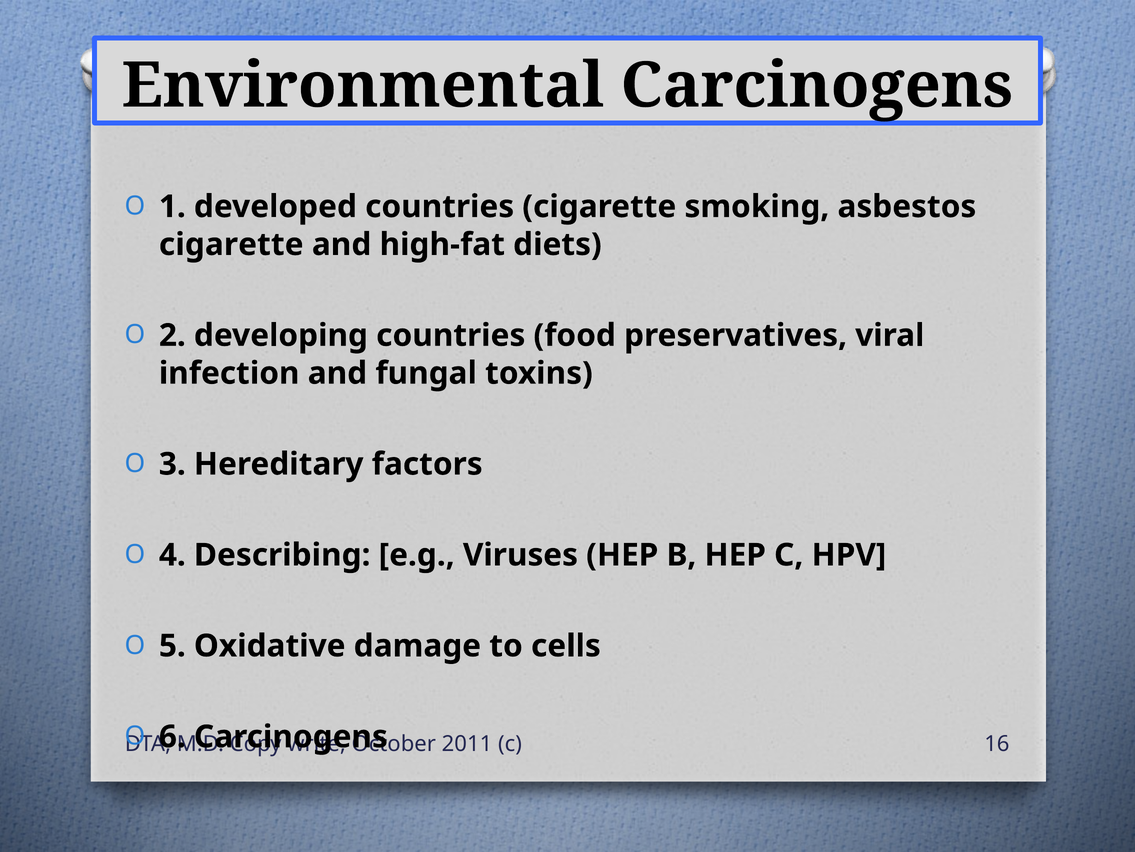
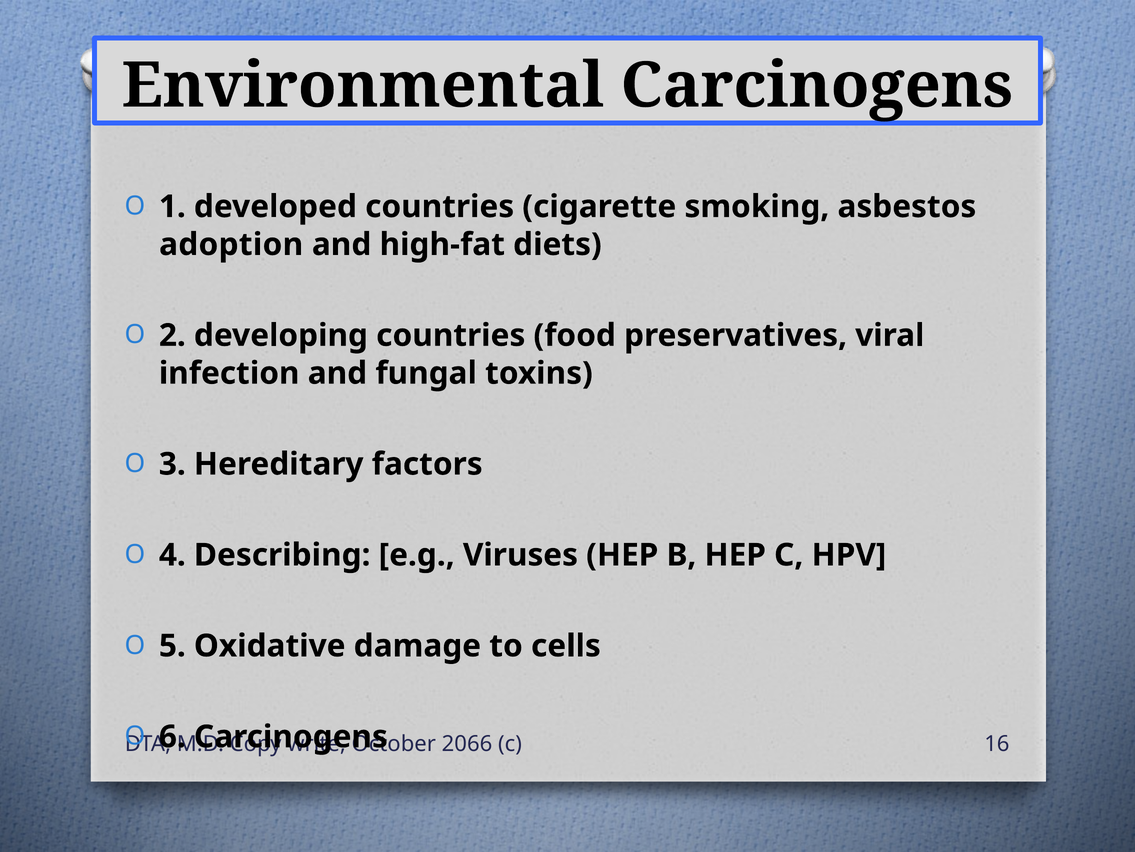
cigarette at (231, 244): cigarette -> adoption
2011: 2011 -> 2066
